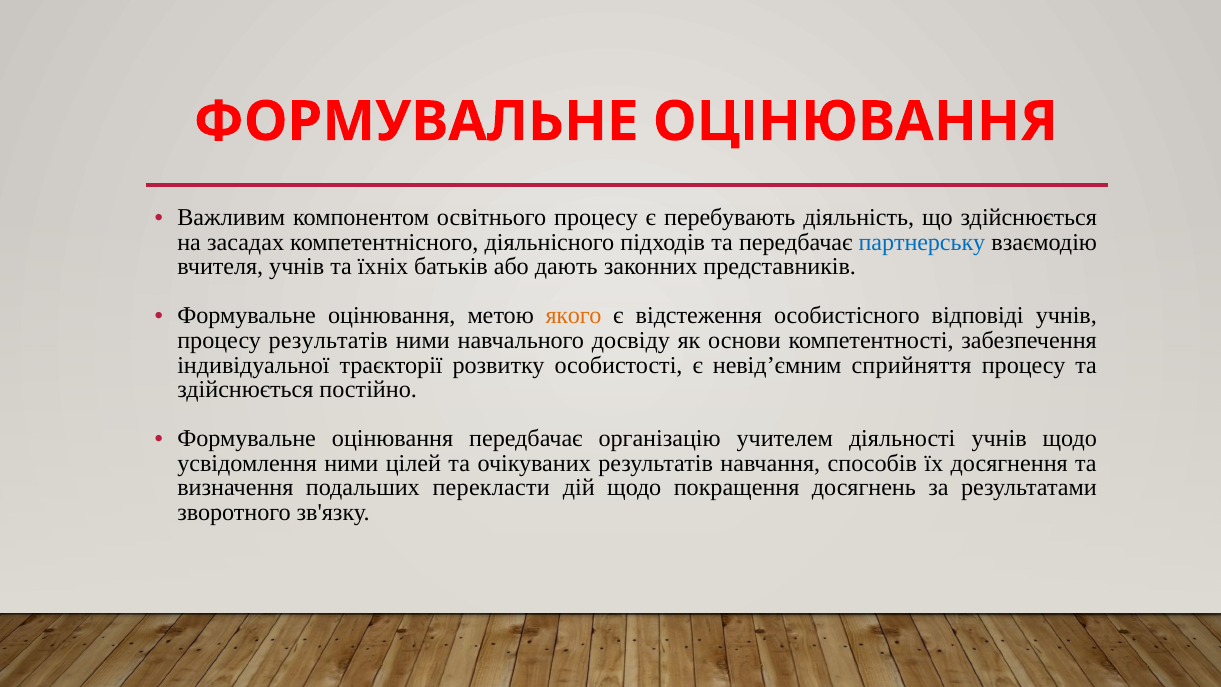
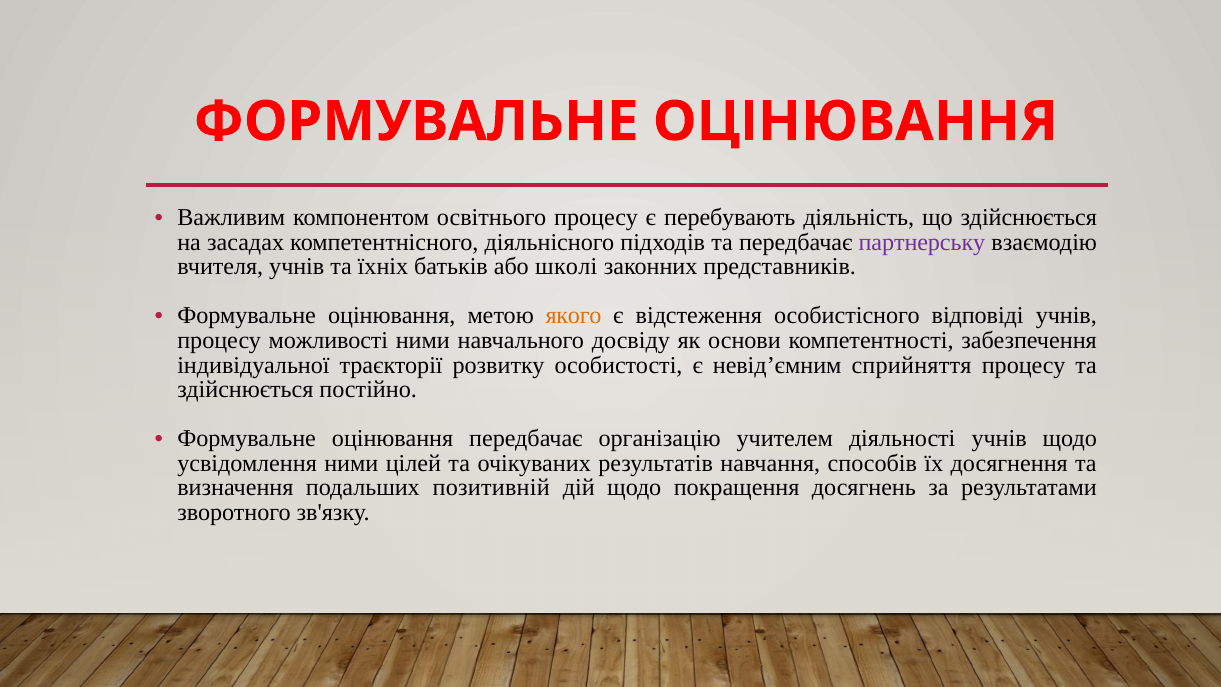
партнерську colour: blue -> purple
дають: дають -> школі
процесу результатів: результатів -> можливості
перекласти: перекласти -> позитивній
